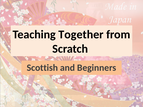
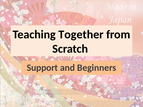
Scottish: Scottish -> Support
